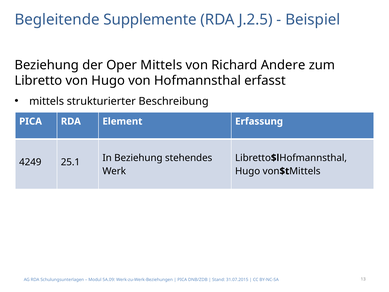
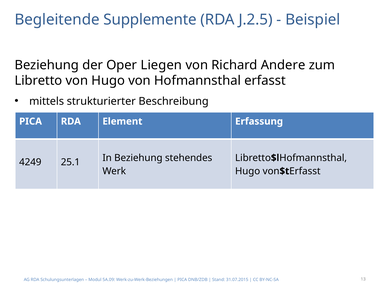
Oper Mittels: Mittels -> Liegen
Mittels at (305, 171): Mittels -> Erfasst
